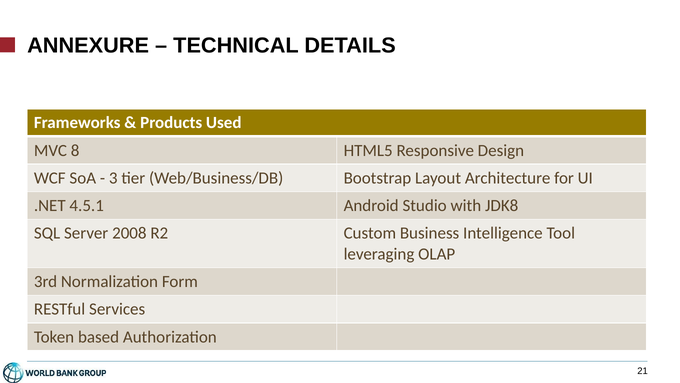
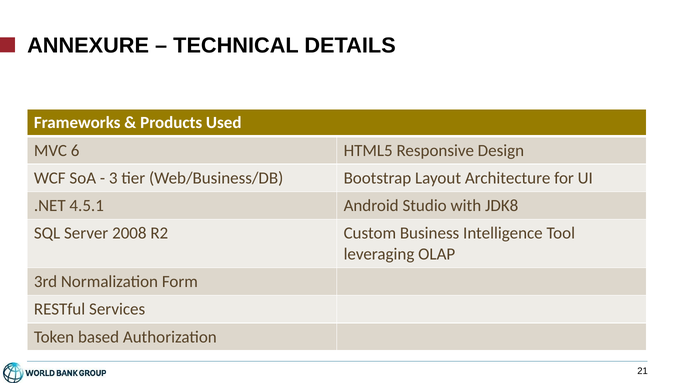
8: 8 -> 6
